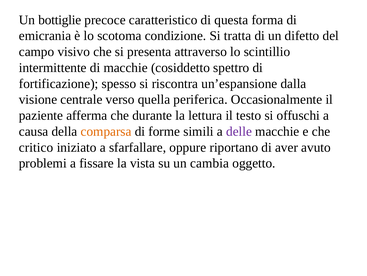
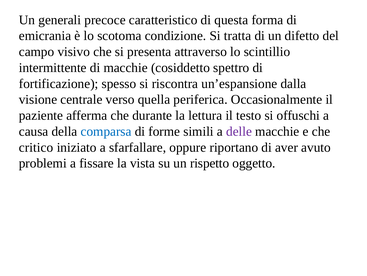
bottiglie: bottiglie -> generali
comparsa colour: orange -> blue
cambia: cambia -> rispetto
